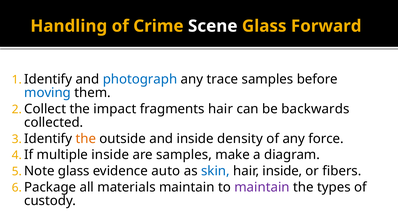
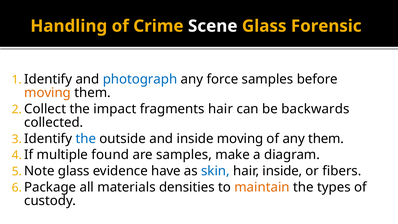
Forward: Forward -> Forensic
trace: trace -> force
moving at (48, 93) colour: blue -> orange
the at (86, 139) colour: orange -> blue
inside density: density -> moving
any force: force -> them
multiple inside: inside -> found
auto: auto -> have
materials maintain: maintain -> densities
maintain at (262, 187) colour: purple -> orange
